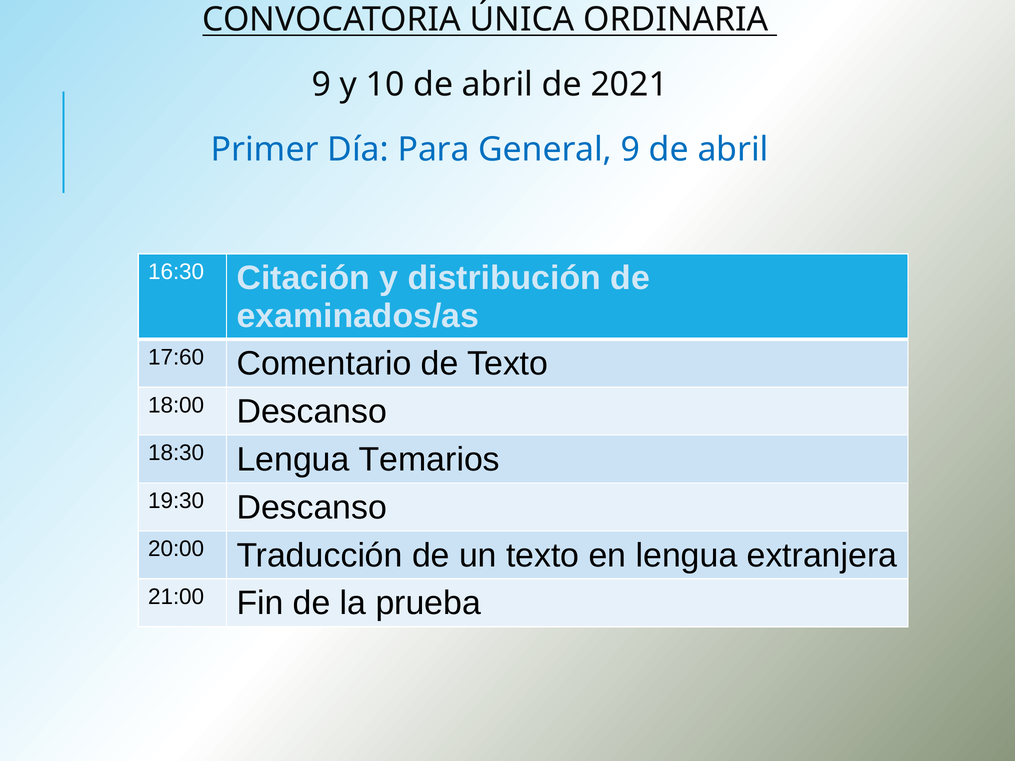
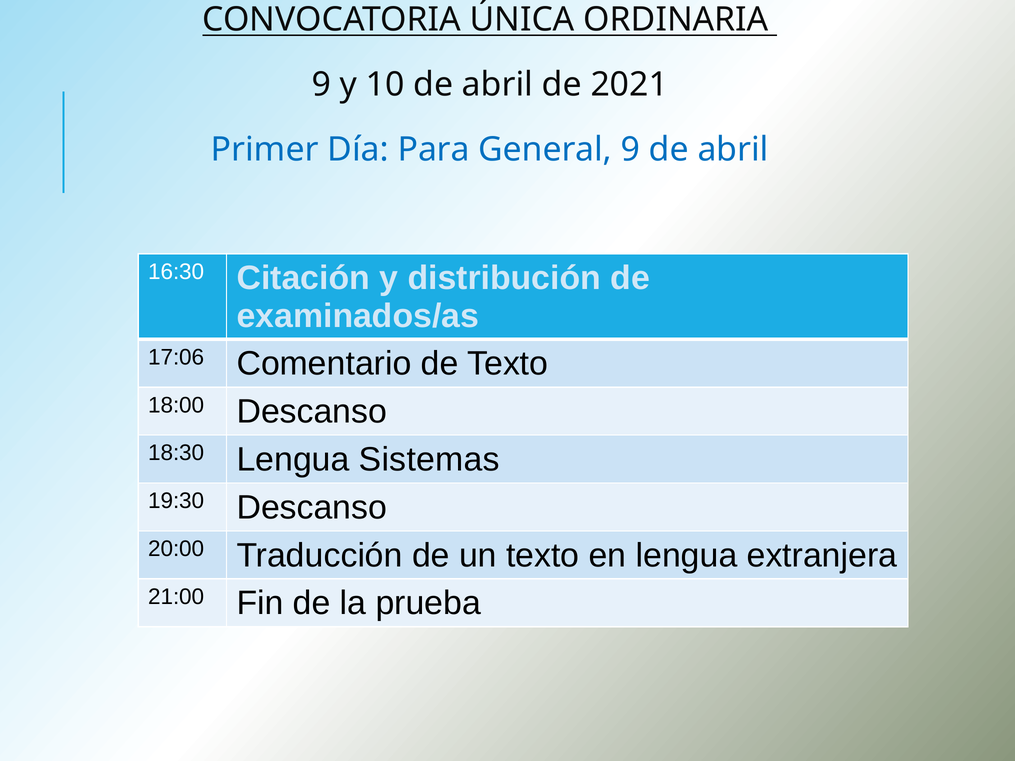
17:60: 17:60 -> 17:06
Temarios: Temarios -> Sistemas
